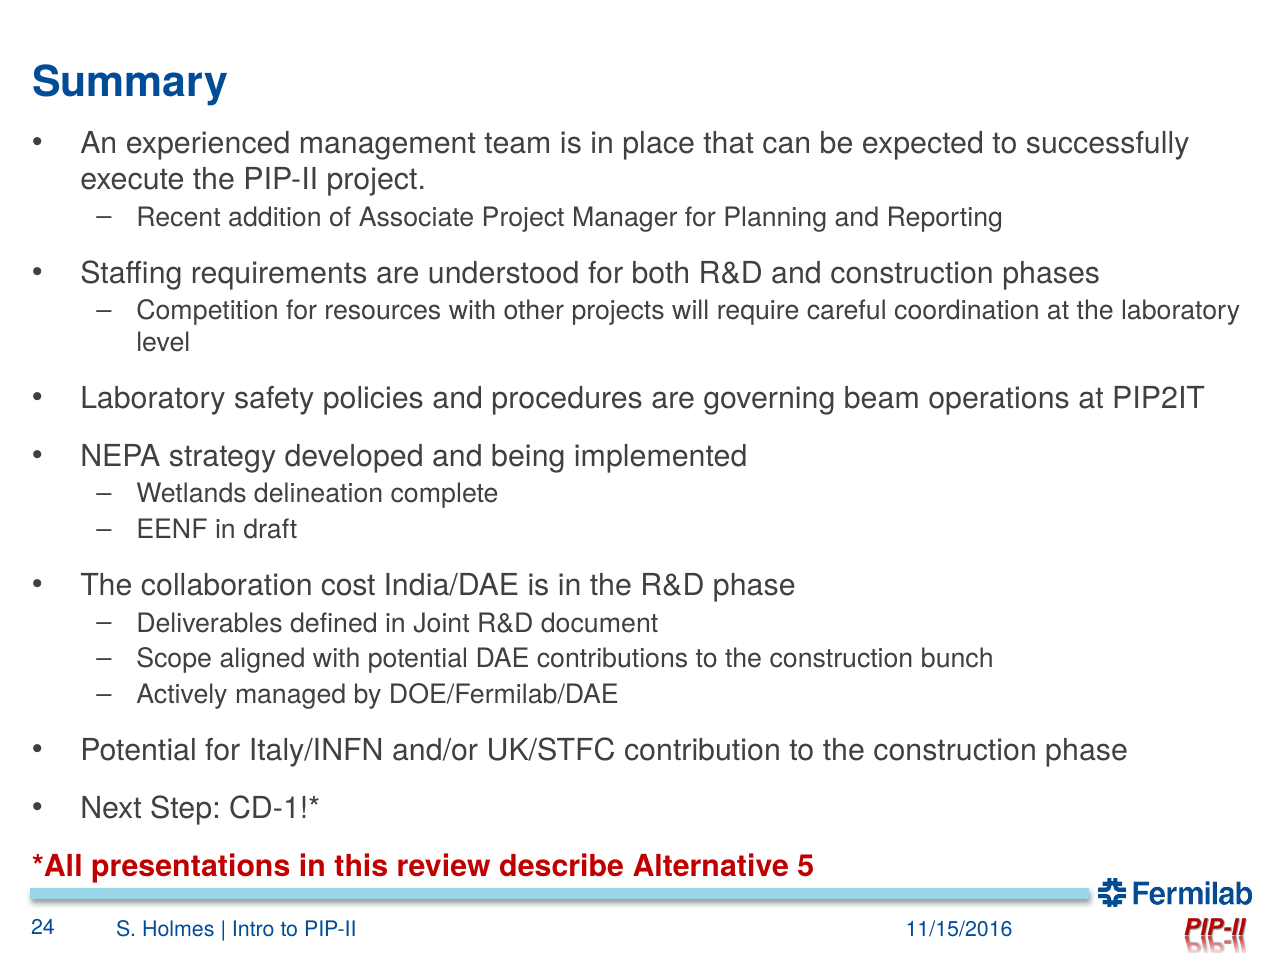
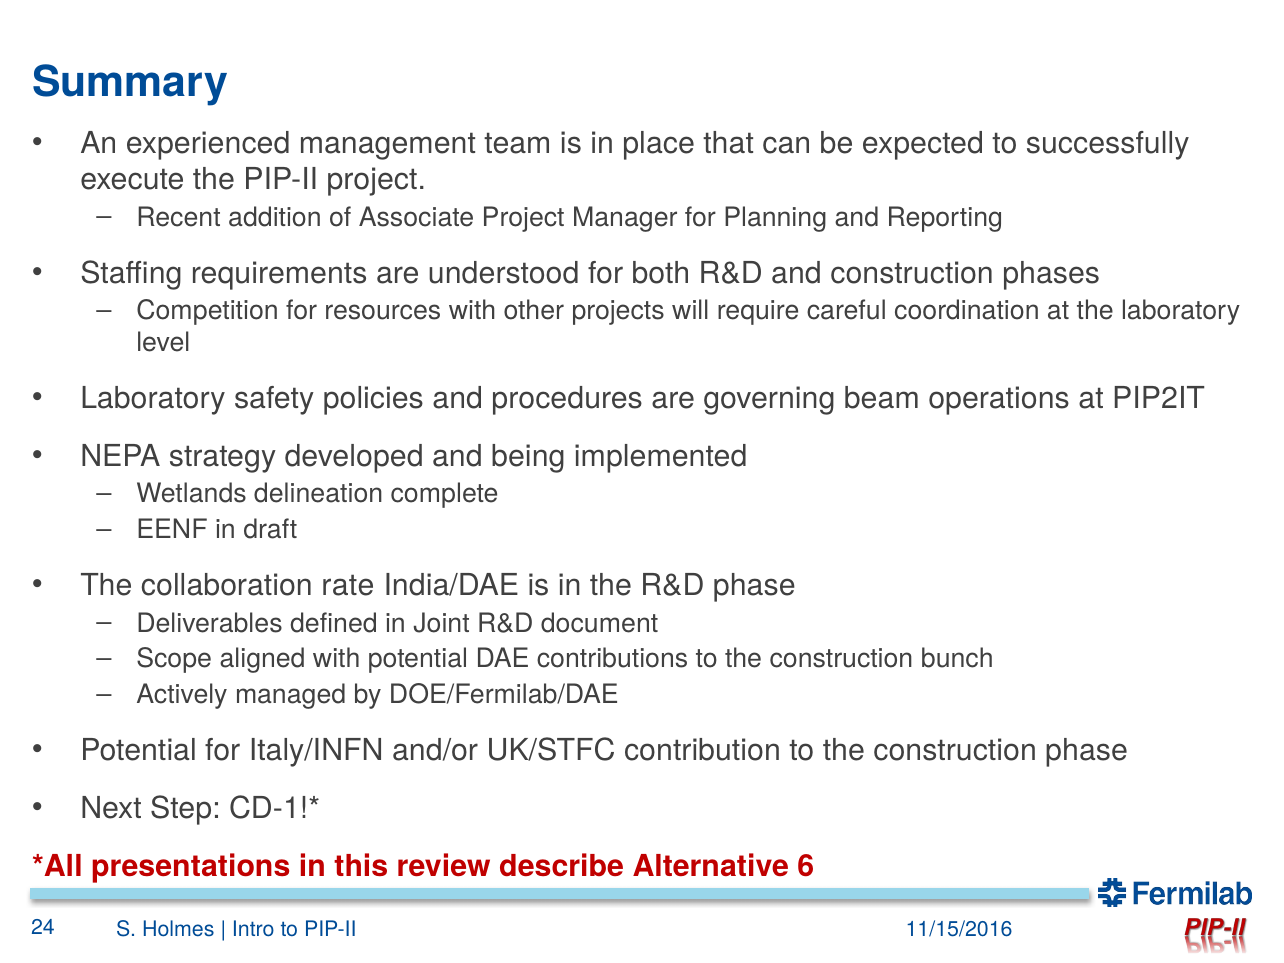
cost: cost -> rate
5: 5 -> 6
